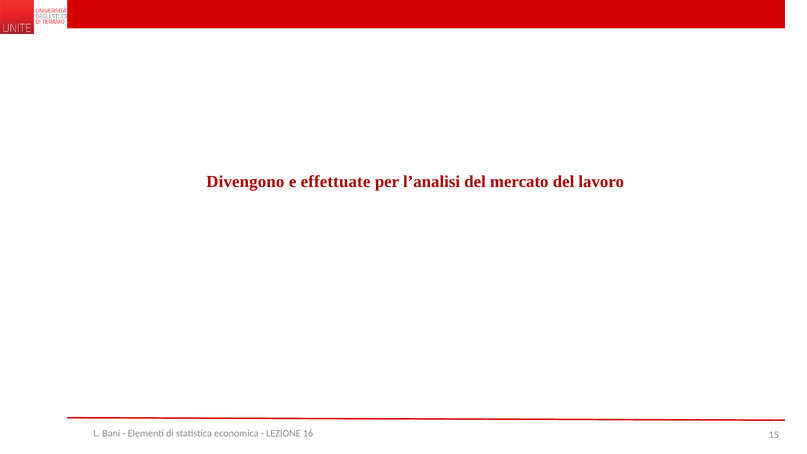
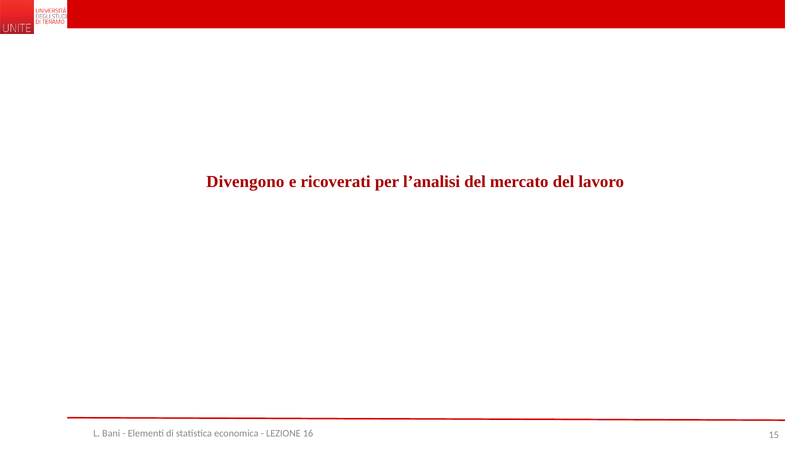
effettuate: effettuate -> ricoverati
